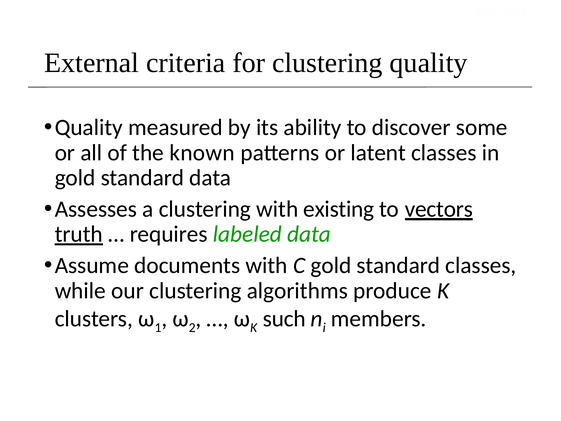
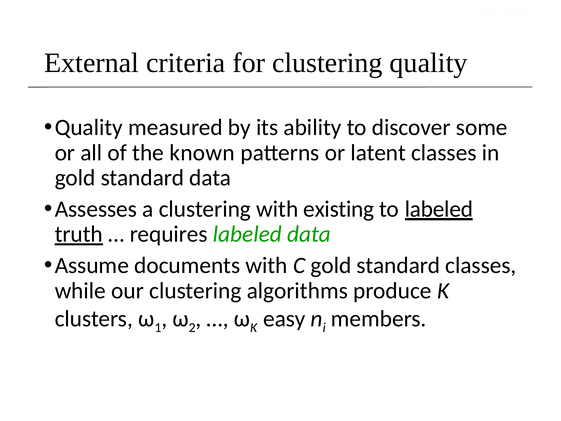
to vectors: vectors -> labeled
such: such -> easy
